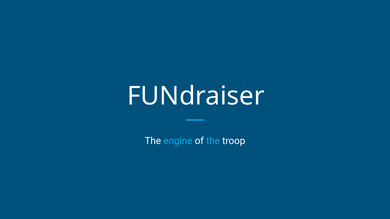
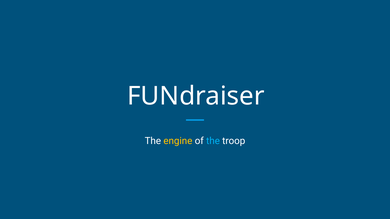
engine colour: light blue -> yellow
